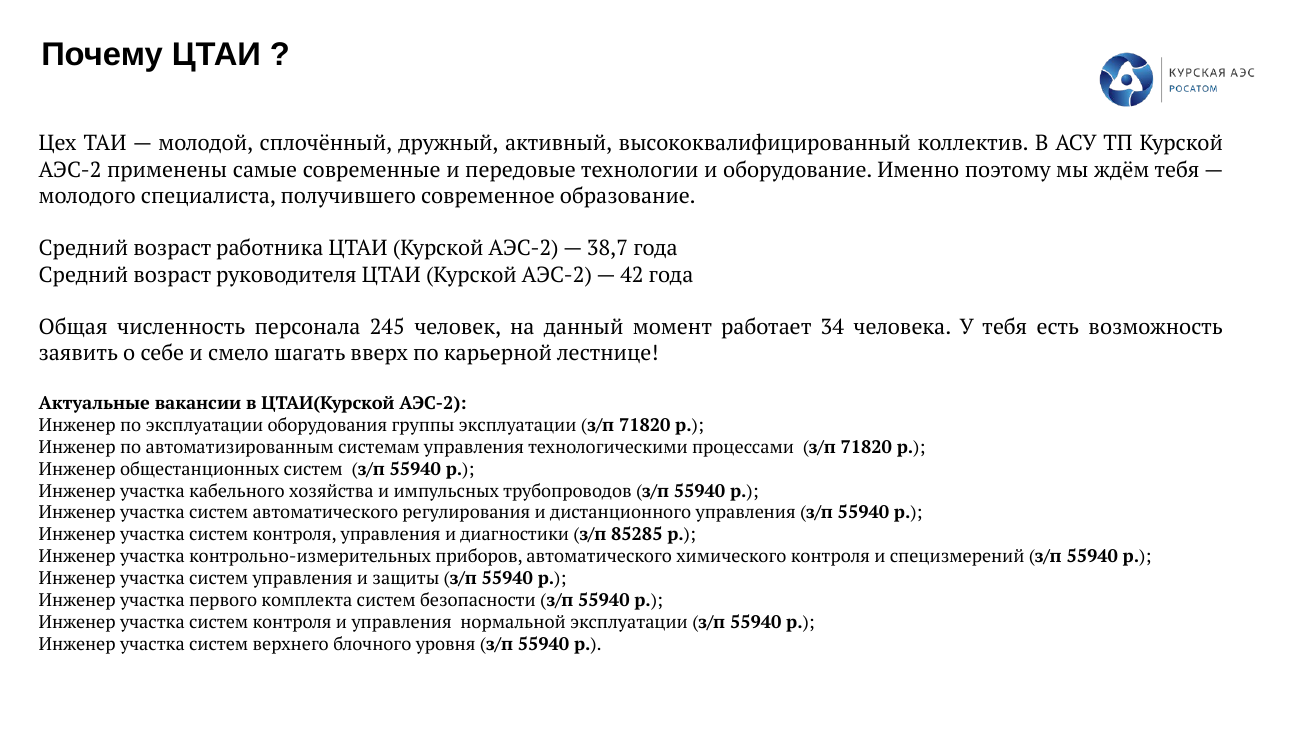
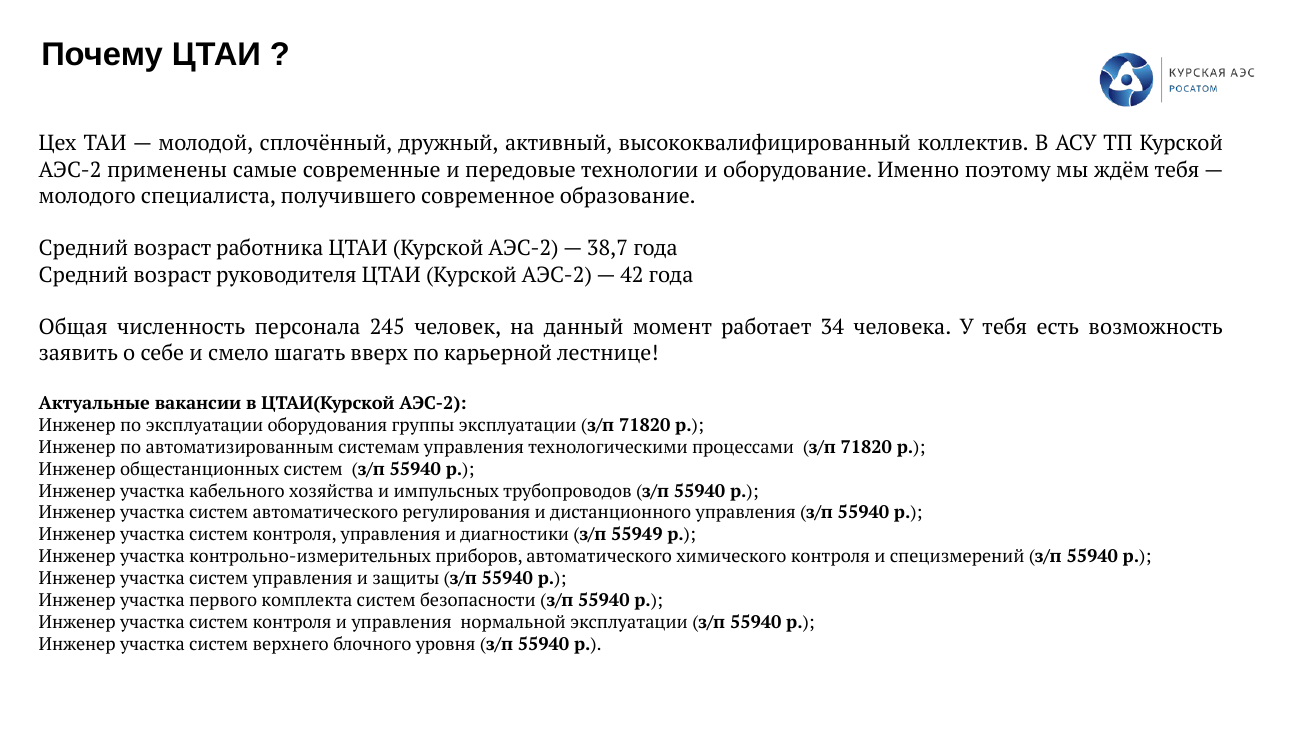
85285: 85285 -> 55949
